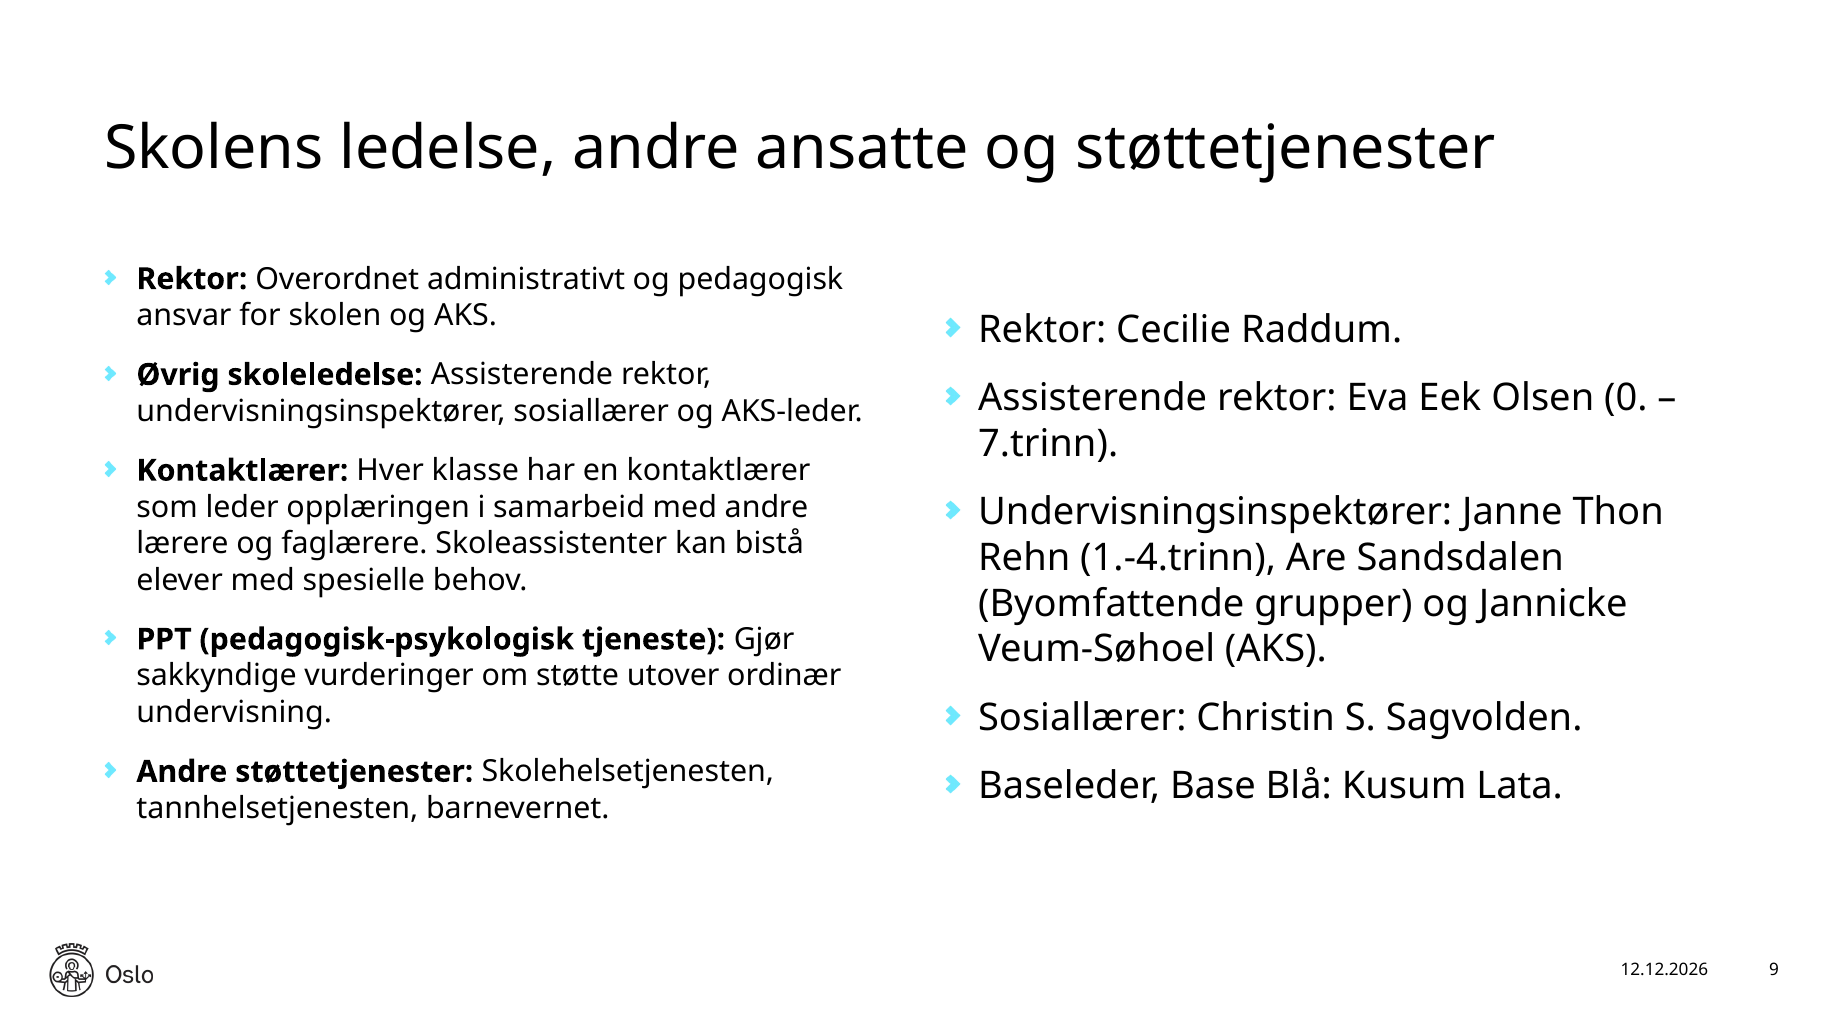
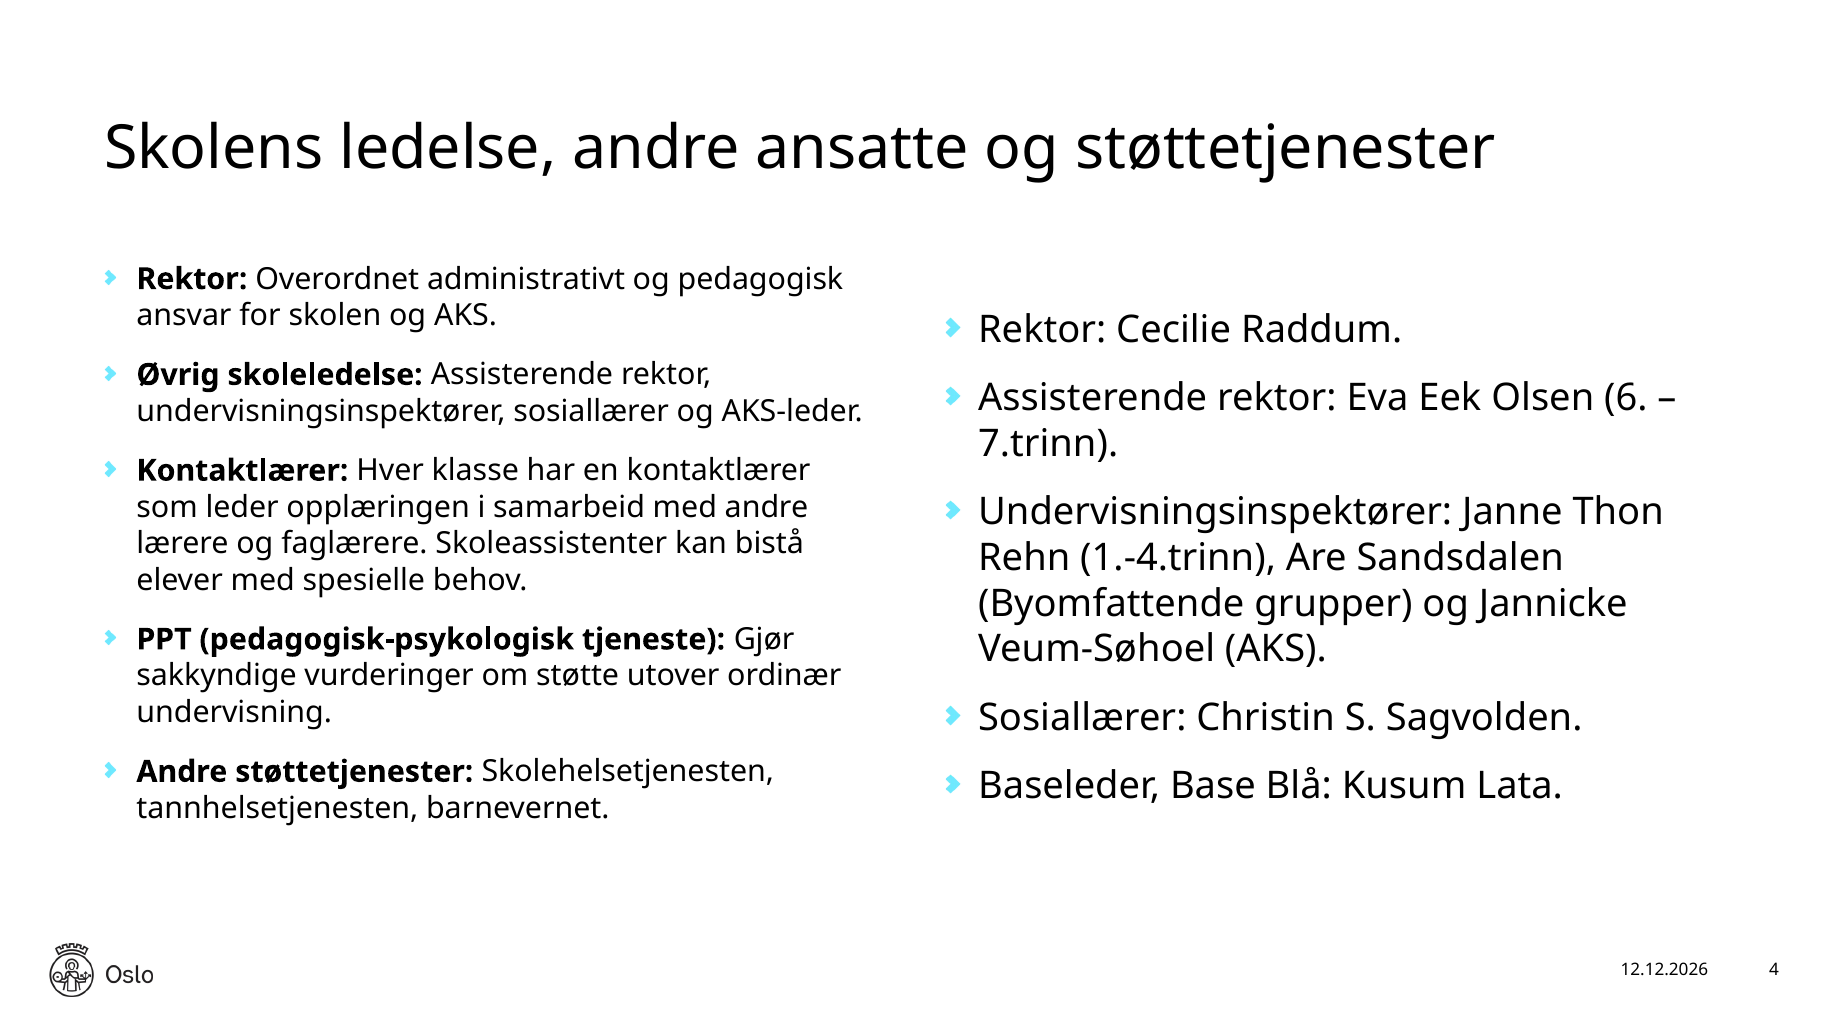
0: 0 -> 6
9: 9 -> 4
